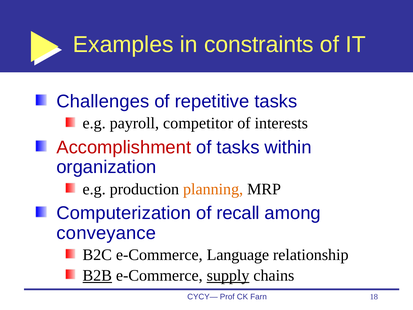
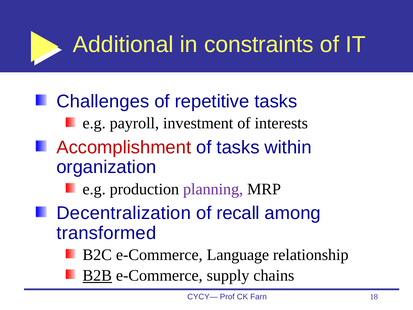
Examples: Examples -> Additional
competitor: competitor -> investment
planning colour: orange -> purple
Computerization: Computerization -> Decentralization
conveyance: conveyance -> transformed
supply underline: present -> none
